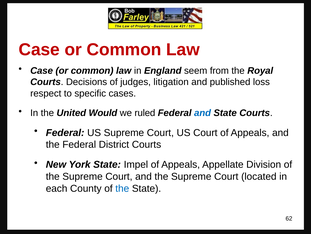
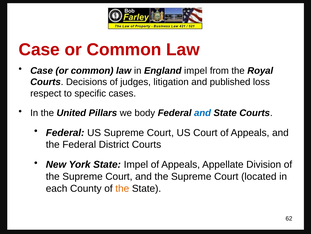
England seem: seem -> impel
Would: Would -> Pillars
ruled: ruled -> body
the at (122, 188) colour: blue -> orange
